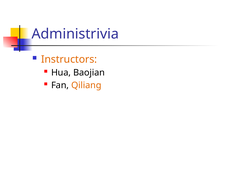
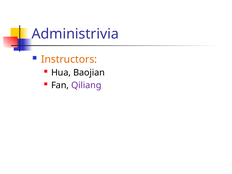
Qiliang colour: orange -> purple
